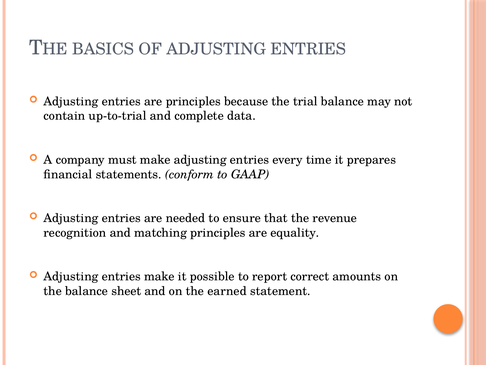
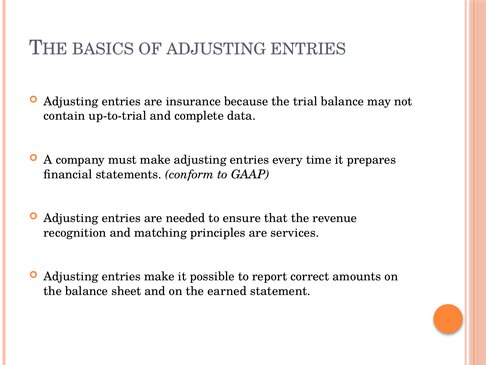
are principles: principles -> insurance
equality: equality -> services
